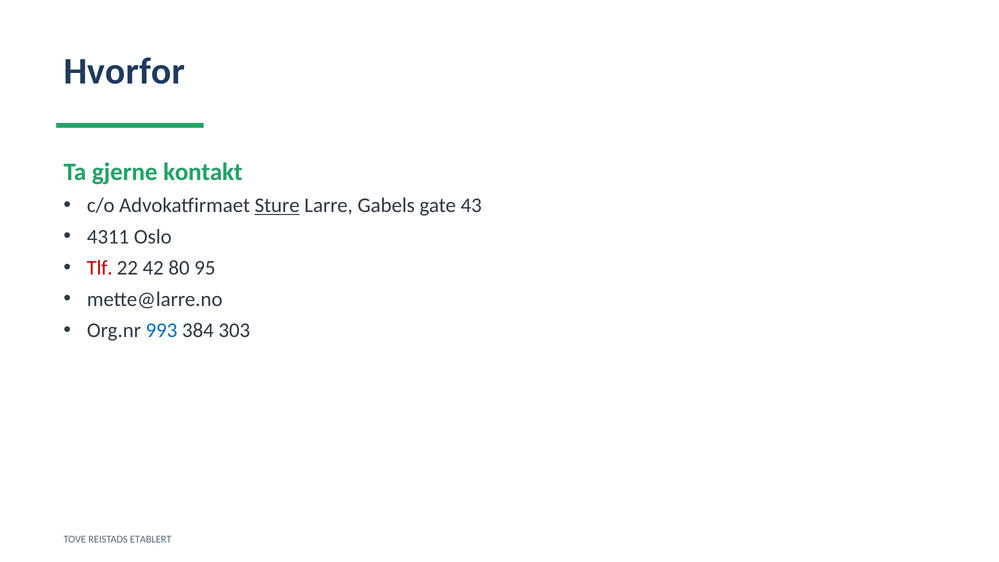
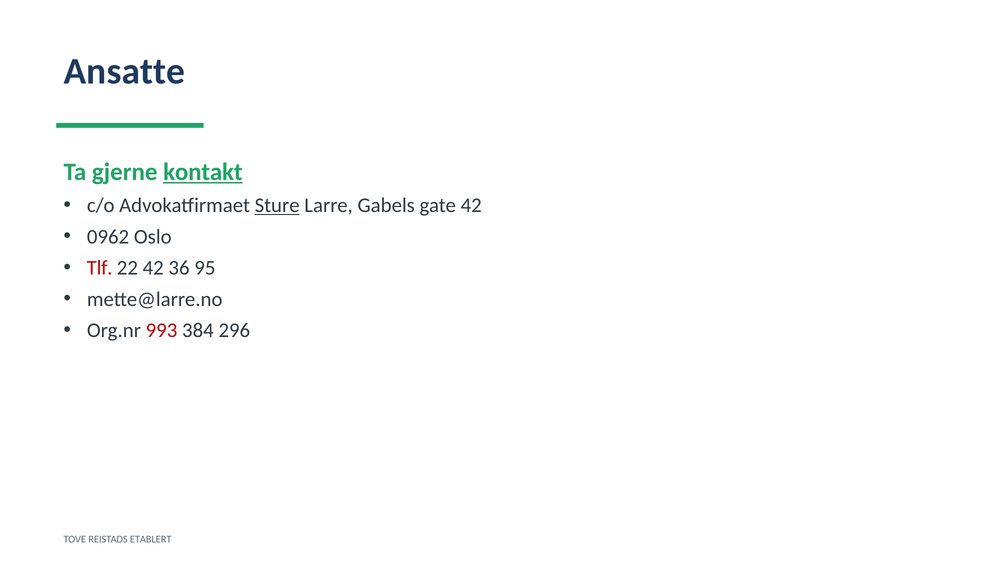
Hvorfor: Hvorfor -> Ansatte
kontakt underline: none -> present
gate 43: 43 -> 42
4311: 4311 -> 0962
80: 80 -> 36
993 colour: blue -> red
303: 303 -> 296
